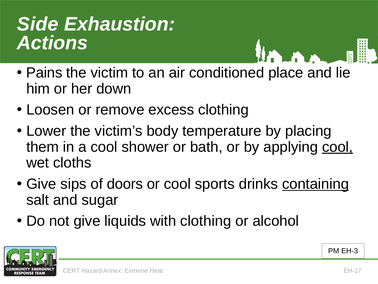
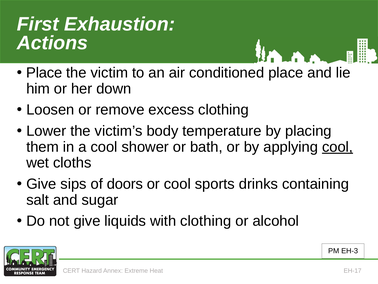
Side: Side -> First
Pains at (44, 73): Pains -> Place
containing underline: present -> none
